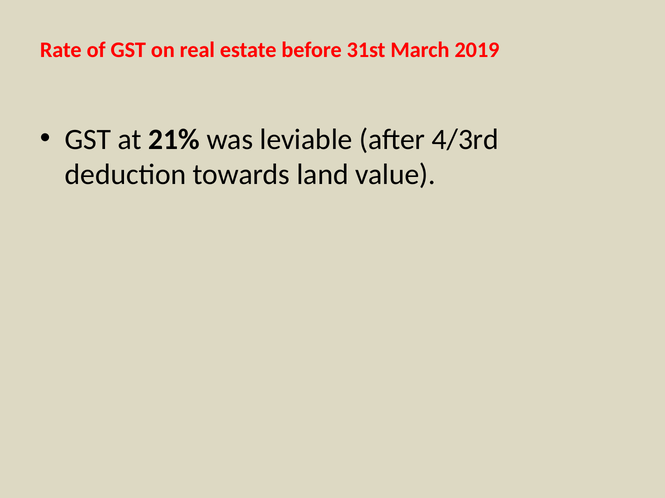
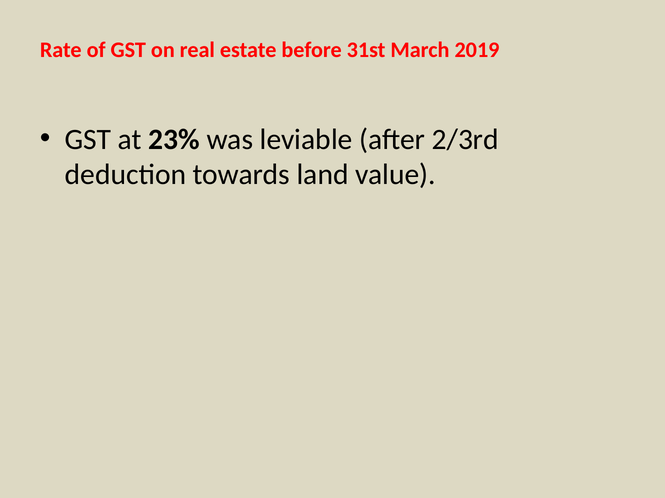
21%: 21% -> 23%
4/3rd: 4/3rd -> 2/3rd
